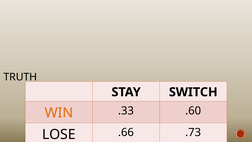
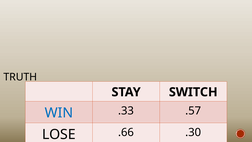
WIN colour: orange -> blue
.60: .60 -> .57
.73: .73 -> .30
